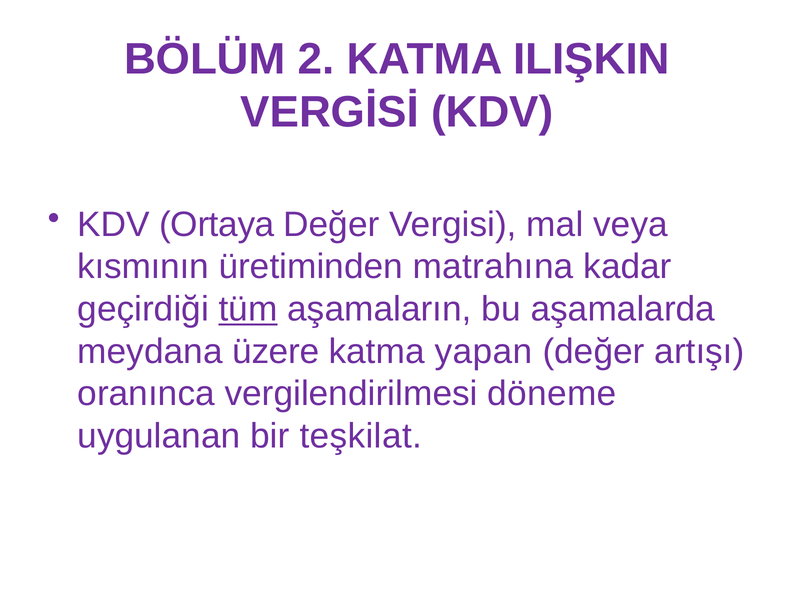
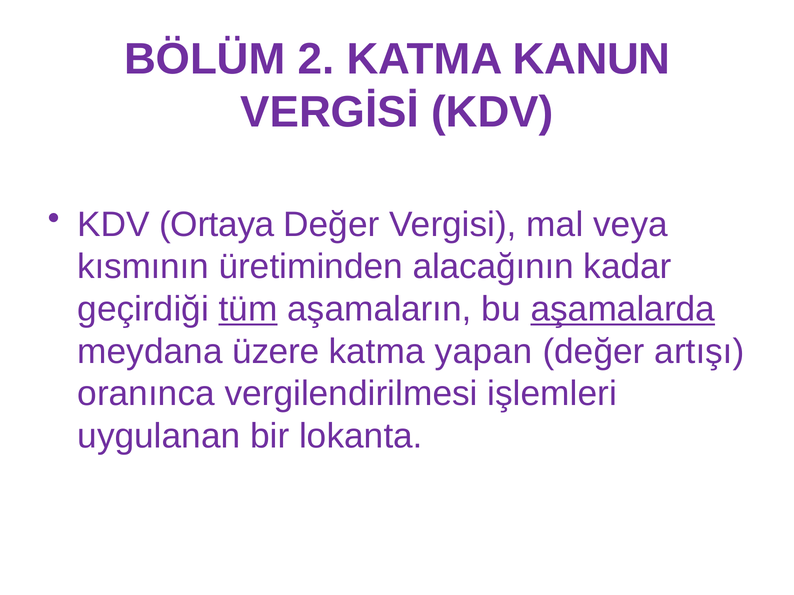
ILIŞKIN: ILIŞKIN -> KANUN
matrahına: matrahına -> alacağının
aşamalarda underline: none -> present
döneme: döneme -> işlemleri
teşkilat: teşkilat -> lokanta
